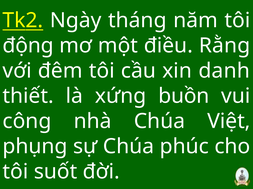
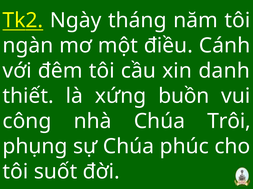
động: động -> ngàn
Rằng: Rằng -> Cánh
Việt: Việt -> Trôi
